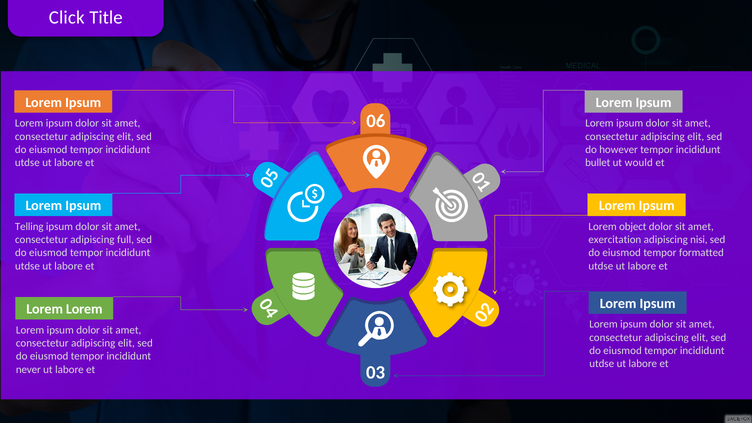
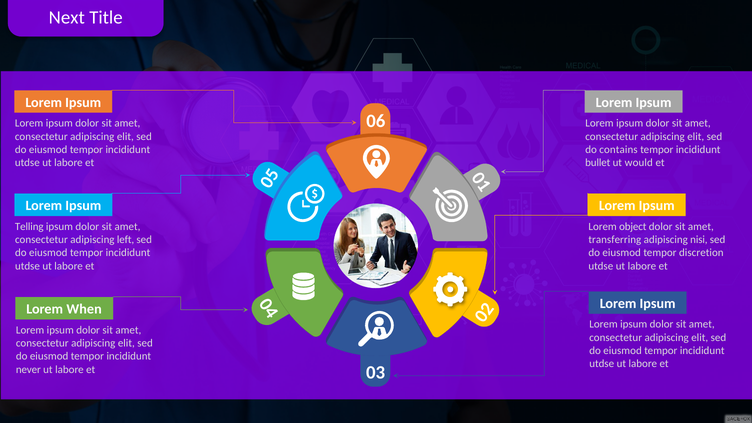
Click: Click -> Next
however: however -> contains
full: full -> left
exercitation: exercitation -> transferring
formatted: formatted -> discretion
Lorem at (84, 309): Lorem -> When
